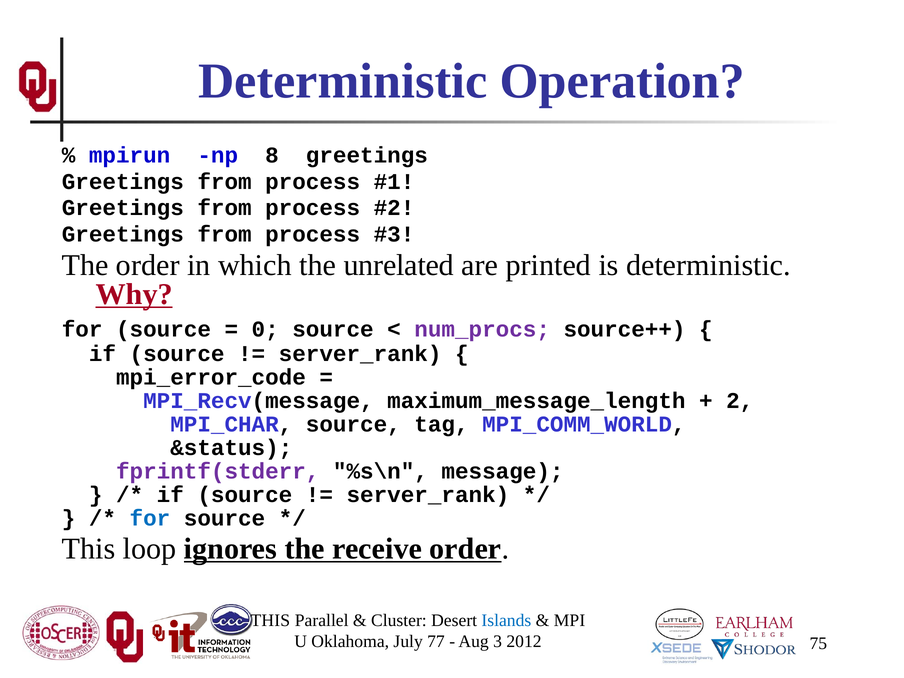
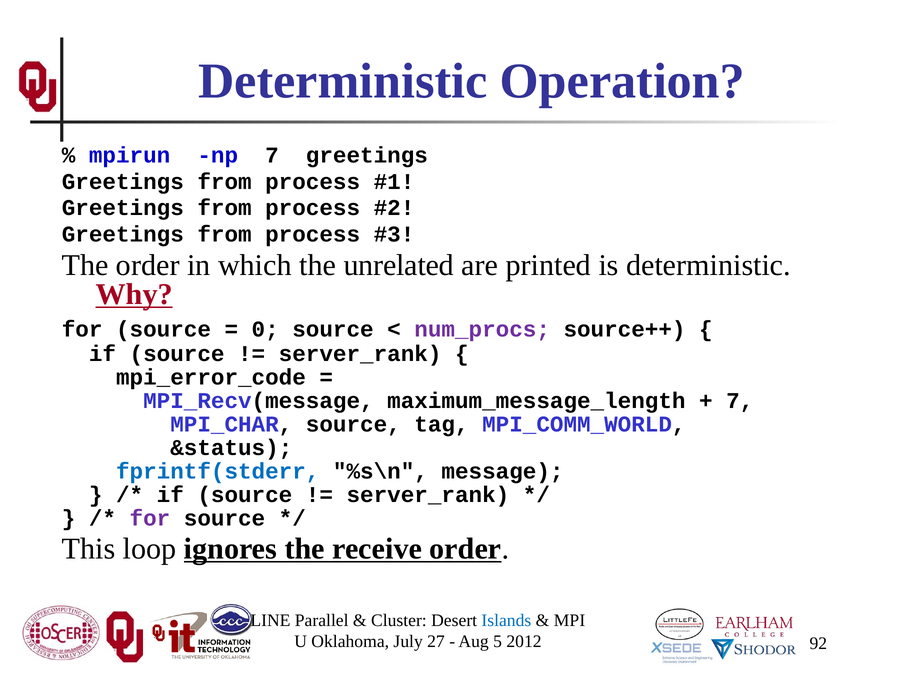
np 8: 8 -> 7
2 at (740, 401): 2 -> 7
fprintf(stderr colour: purple -> blue
for at (150, 518) colour: blue -> purple
THIS at (270, 620): THIS -> LINE
77: 77 -> 27
3: 3 -> 5
75: 75 -> 92
